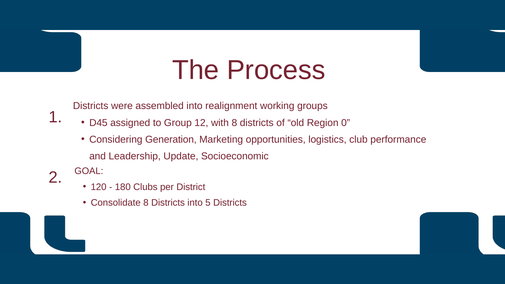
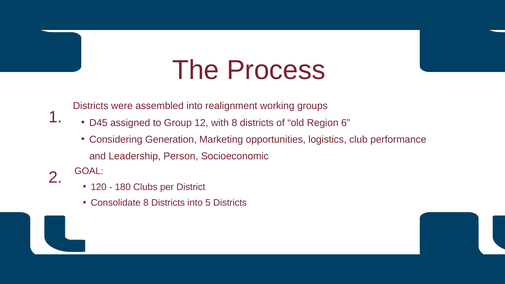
0: 0 -> 6
Update: Update -> Person
